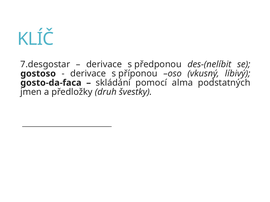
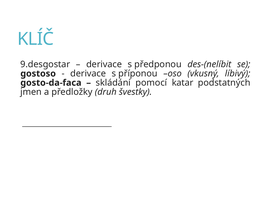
7.desgostar: 7.desgostar -> 9.desgostar
alma: alma -> katar
